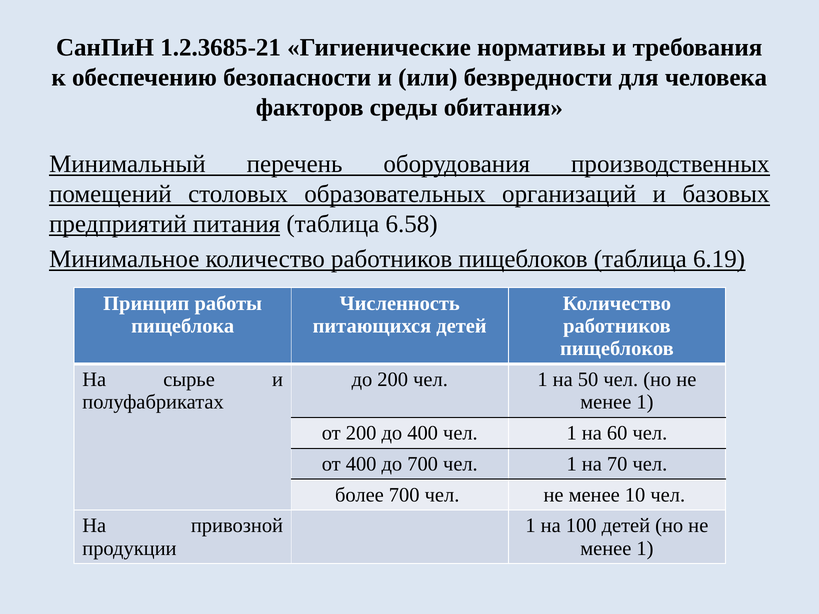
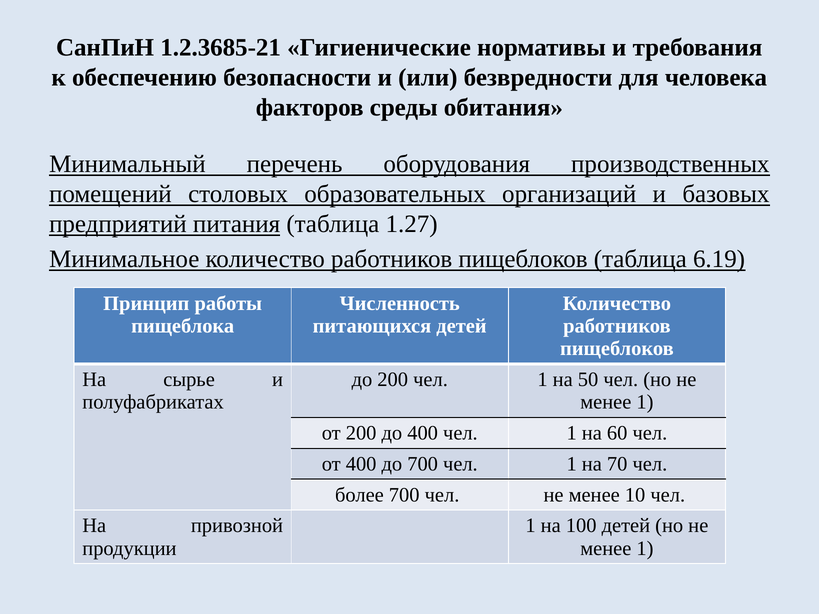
6.58: 6.58 -> 1.27
